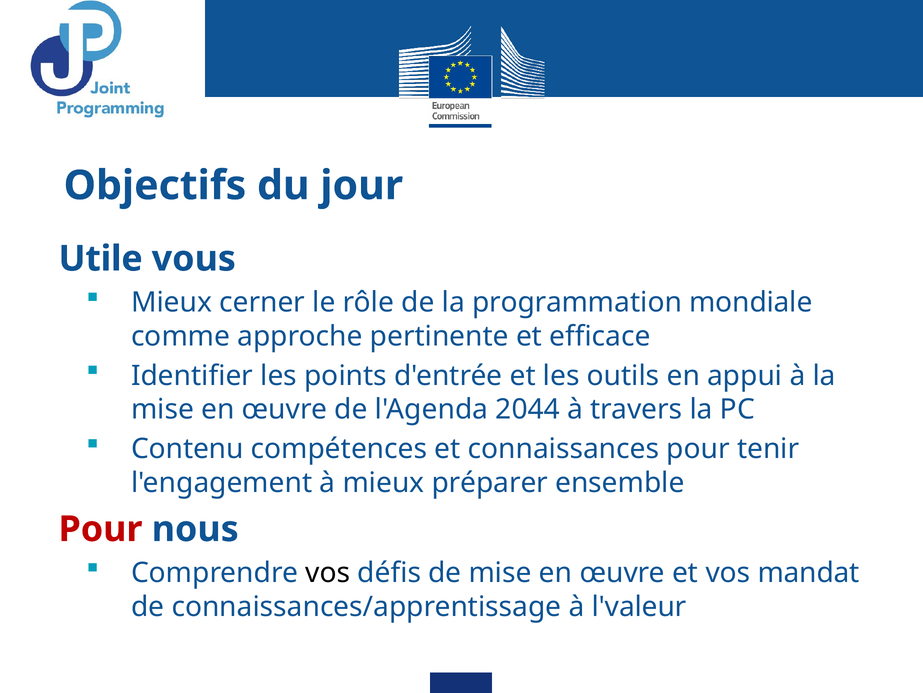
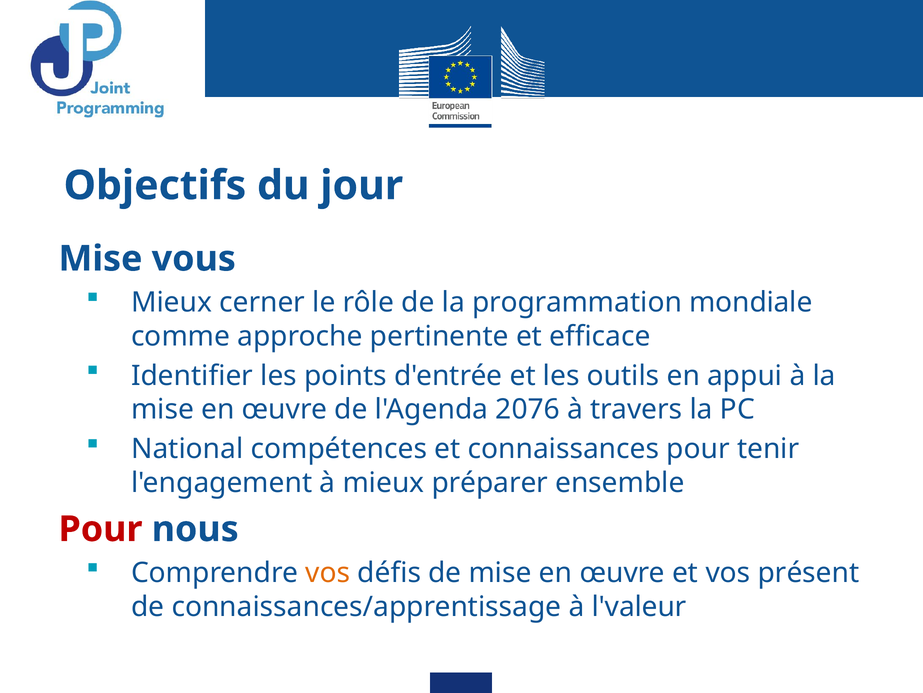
Utile at (101, 258): Utile -> Mise
2044: 2044 -> 2076
Contenu: Contenu -> National
vos at (328, 572) colour: black -> orange
mandat: mandat -> présent
